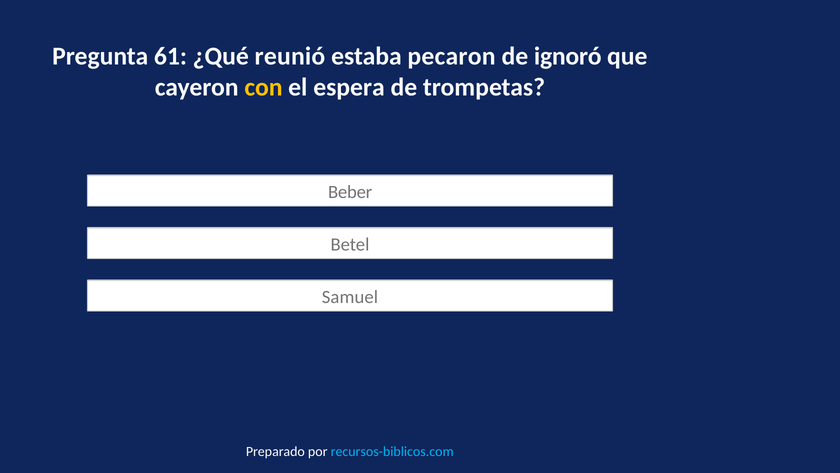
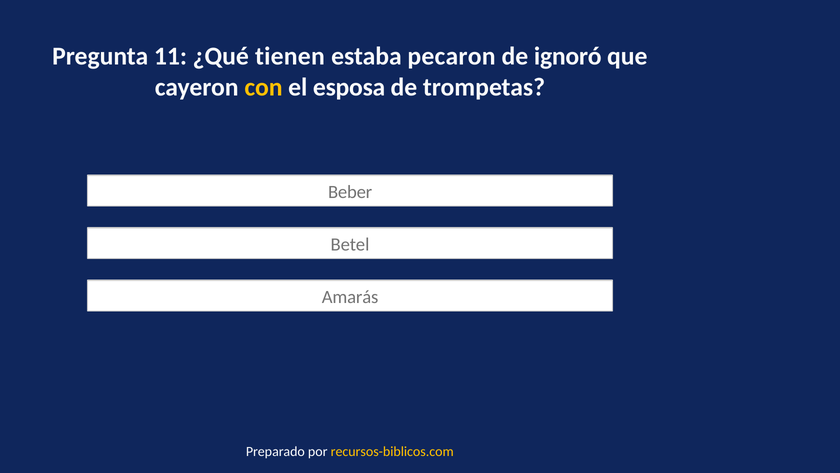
61: 61 -> 11
reunió: reunió -> tienen
espera: espera -> esposa
Samuel: Samuel -> Amarás
recursos-biblicos.com colour: light blue -> yellow
